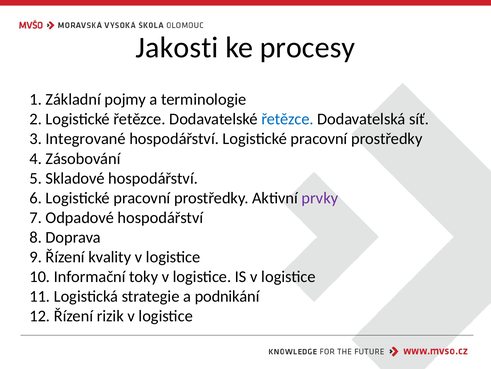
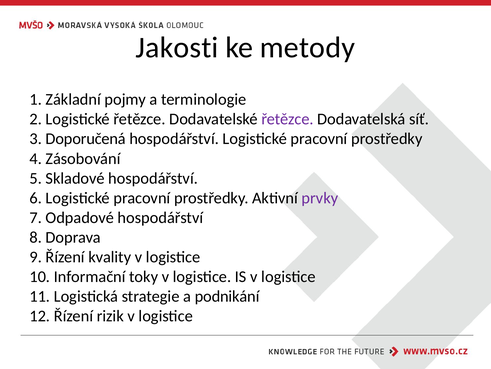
procesy: procesy -> metody
řetězce at (287, 119) colour: blue -> purple
Integrované: Integrované -> Doporučená
